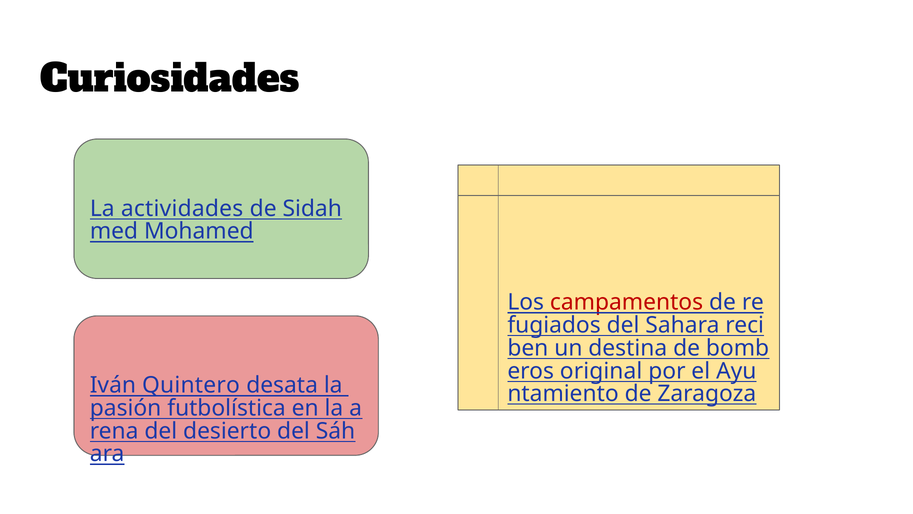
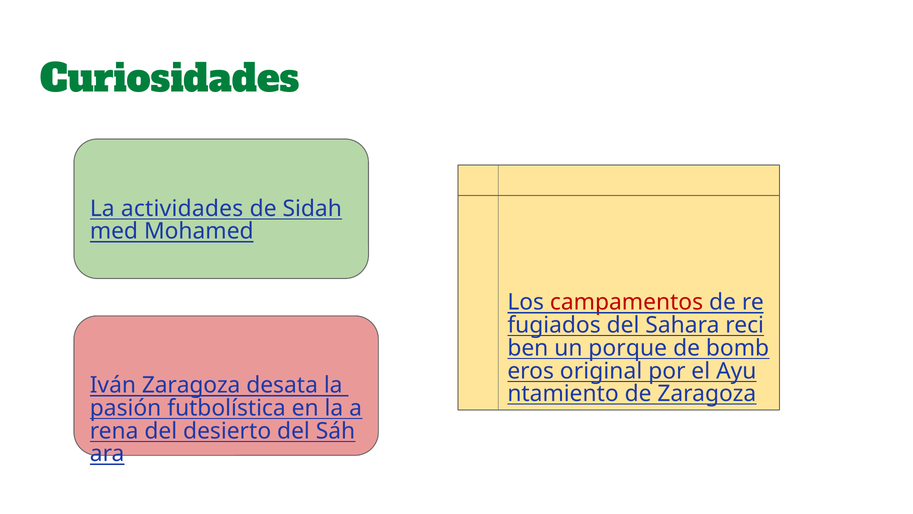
Curiosidades colour: black -> green
destina: destina -> porque
Iván Quintero: Quintero -> Zaragoza
